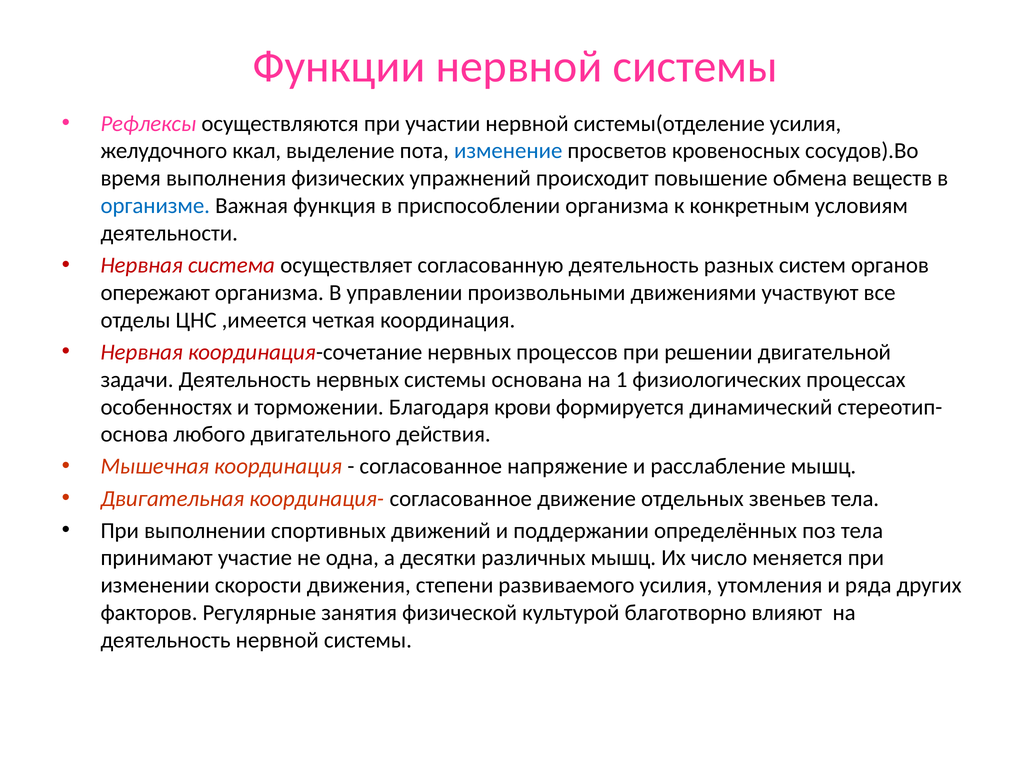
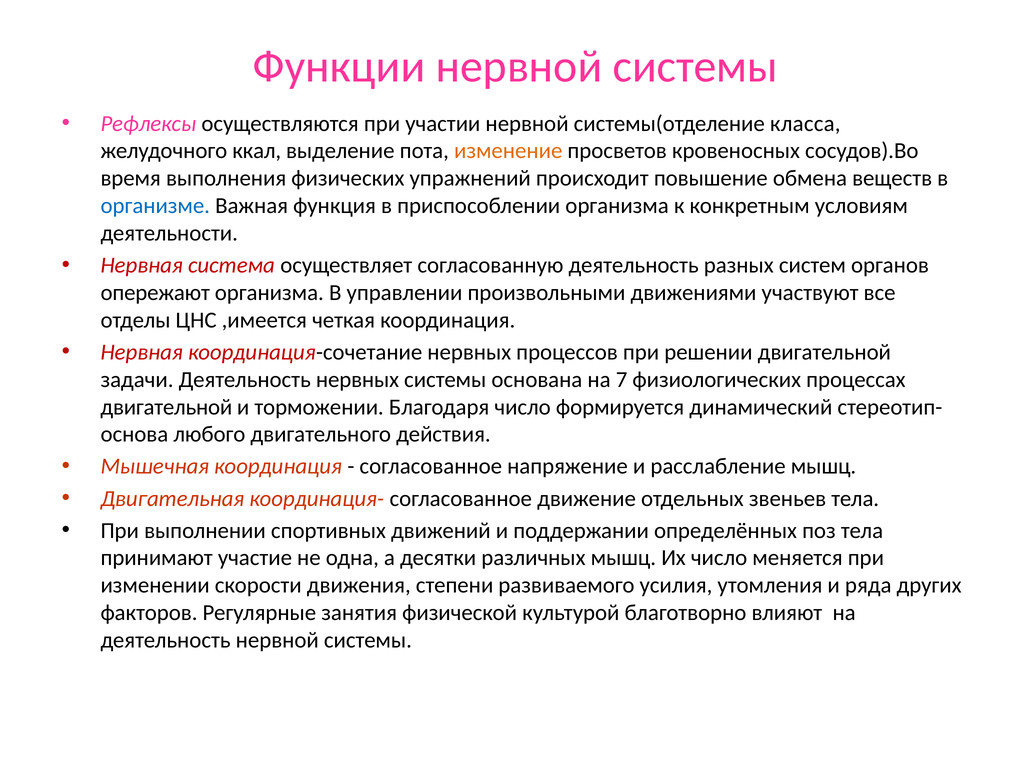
системы(отделение усилия: усилия -> класса
изменение colour: blue -> orange
1: 1 -> 7
особенностях at (166, 407): особенностях -> двигательной
Благодаря крови: крови -> число
